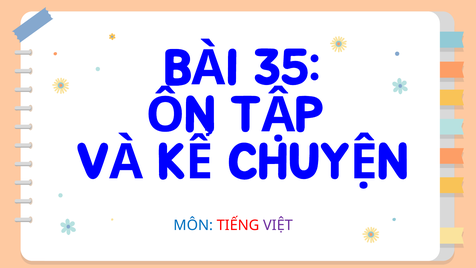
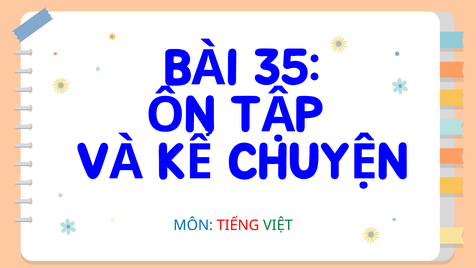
VIỆT colour: purple -> green
